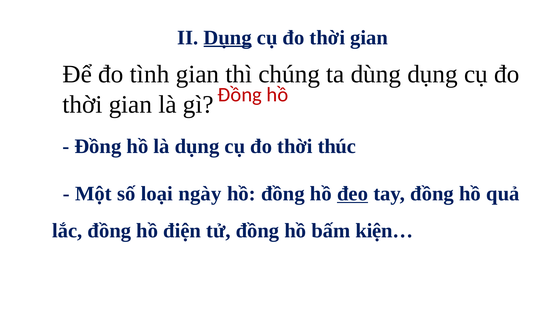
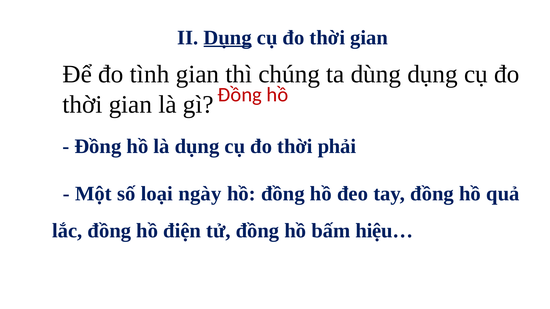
thúc: thúc -> phải
đeo underline: present -> none
kiện…: kiện… -> hiệu…
